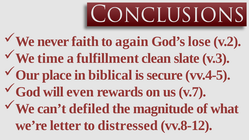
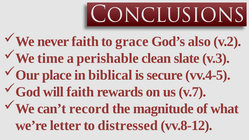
again: again -> grace
lose: lose -> also
fulfillment: fulfillment -> perishable
will even: even -> faith
defiled: defiled -> record
